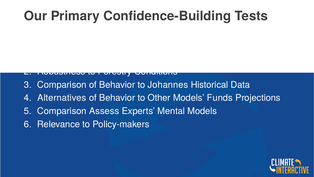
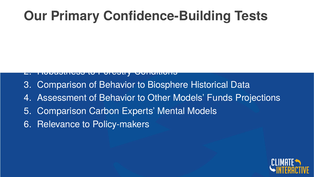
Johannes: Johannes -> Biosphere
Alternatives: Alternatives -> Assessment
Assess: Assess -> Carbon
